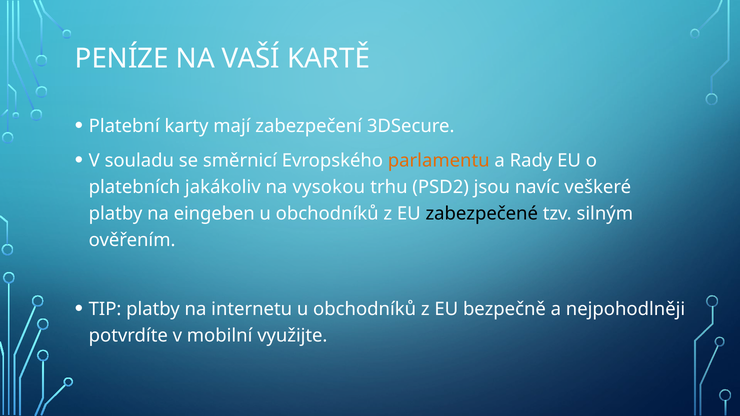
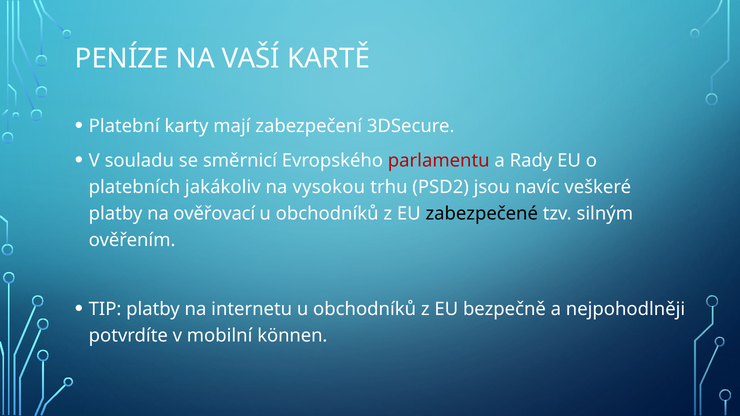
parlamentu colour: orange -> red
eingeben: eingeben -> ověřovací
využijte: využijte -> können
